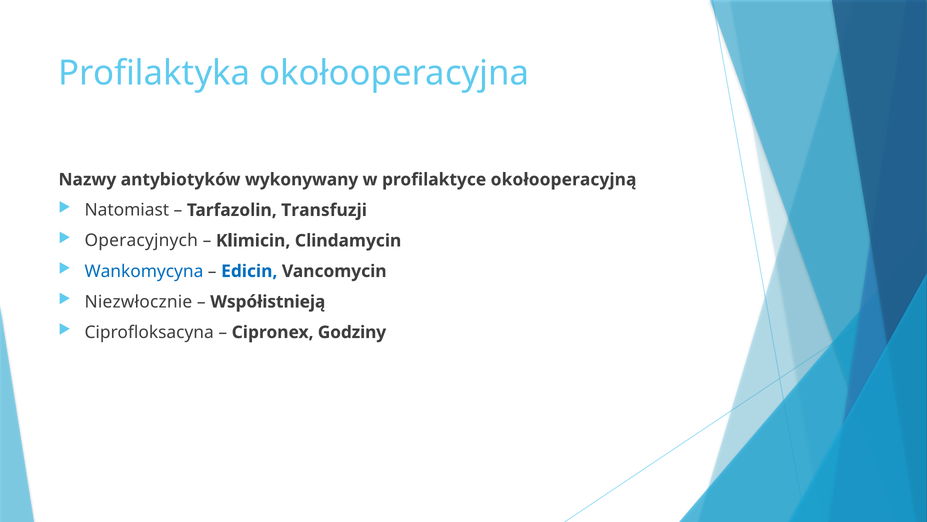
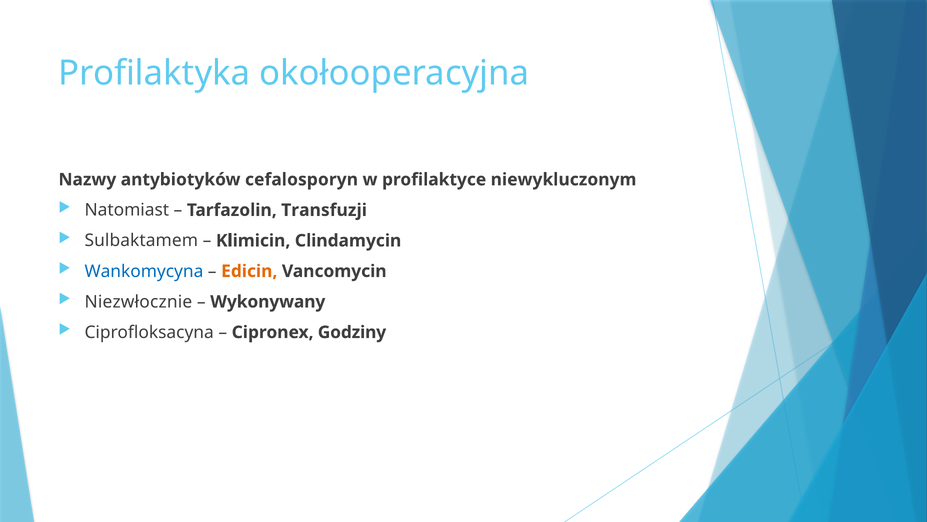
wykonywany: wykonywany -> cefalosporyn
okołooperacyjną: okołooperacyjną -> niewykluczonym
Operacyjnych: Operacyjnych -> Sulbaktamem
Edicin colour: blue -> orange
Współistnieją: Współistnieją -> Wykonywany
